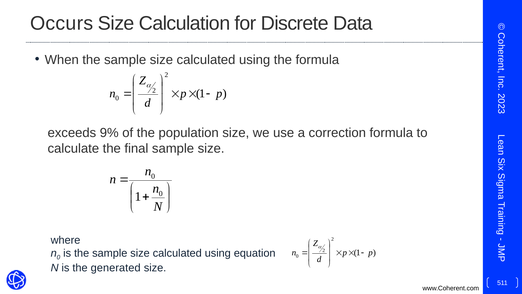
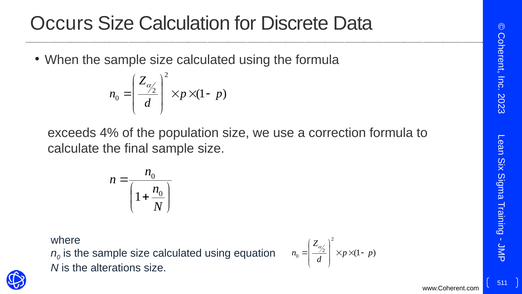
9%: 9% -> 4%
generated: generated -> alterations
